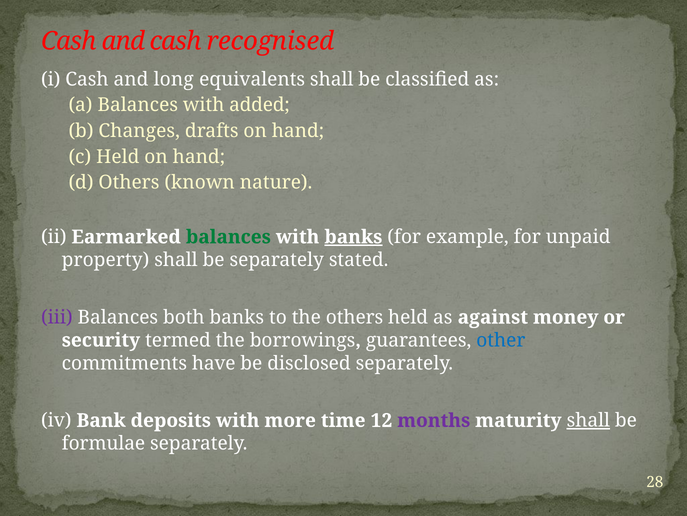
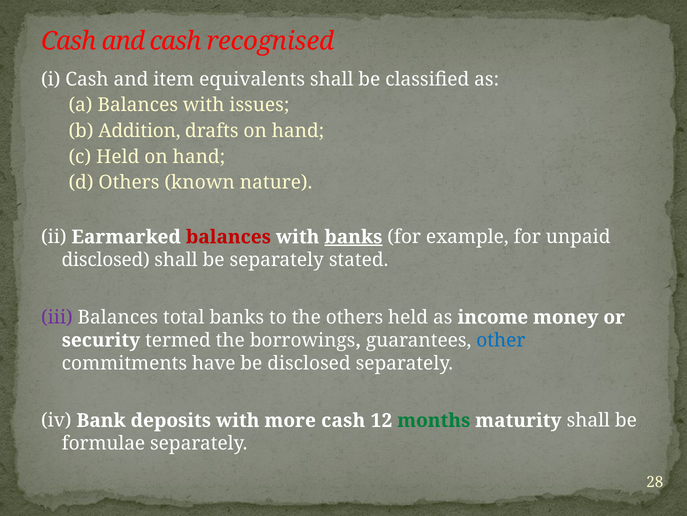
long: long -> item
added: added -> issues
Changes: Changes -> Addition
balances at (228, 237) colour: green -> red
property at (105, 260): property -> disclosed
both: both -> total
against: against -> income
more time: time -> cash
months colour: purple -> green
shall at (588, 420) underline: present -> none
